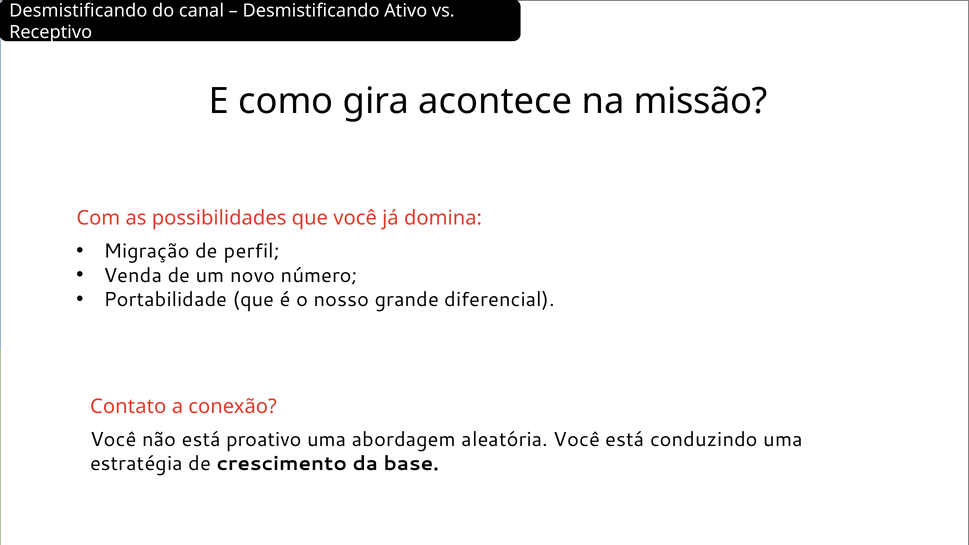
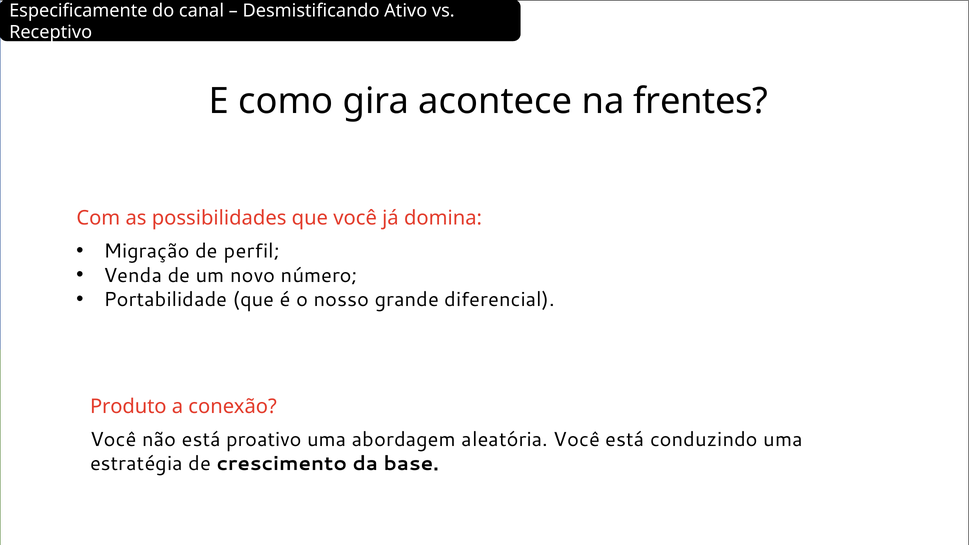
Desmistificando at (78, 11): Desmistificando -> Especificamente
missão: missão -> frentes
Contato: Contato -> Produto
